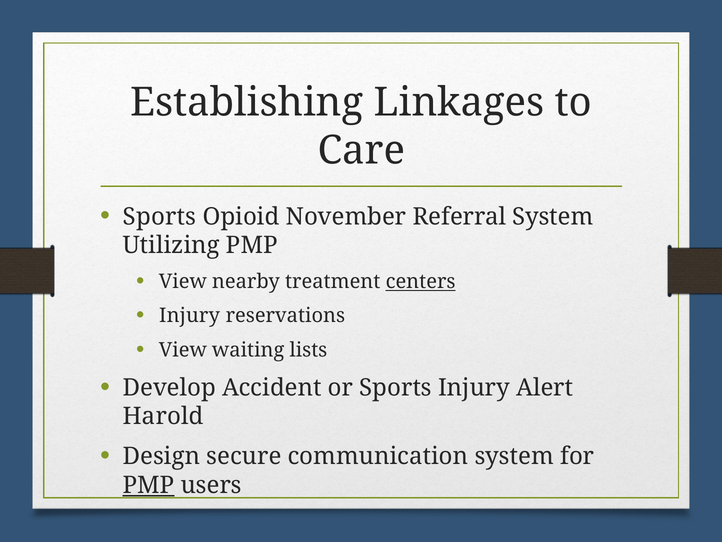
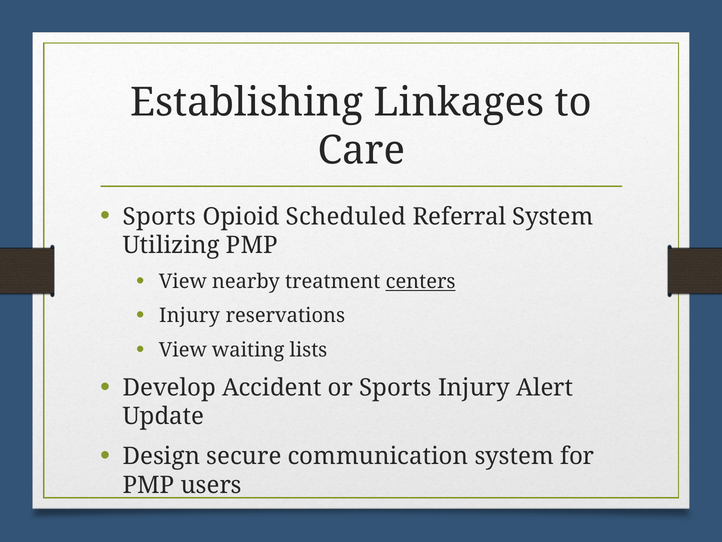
November: November -> Scheduled
Harold: Harold -> Update
PMP at (149, 485) underline: present -> none
